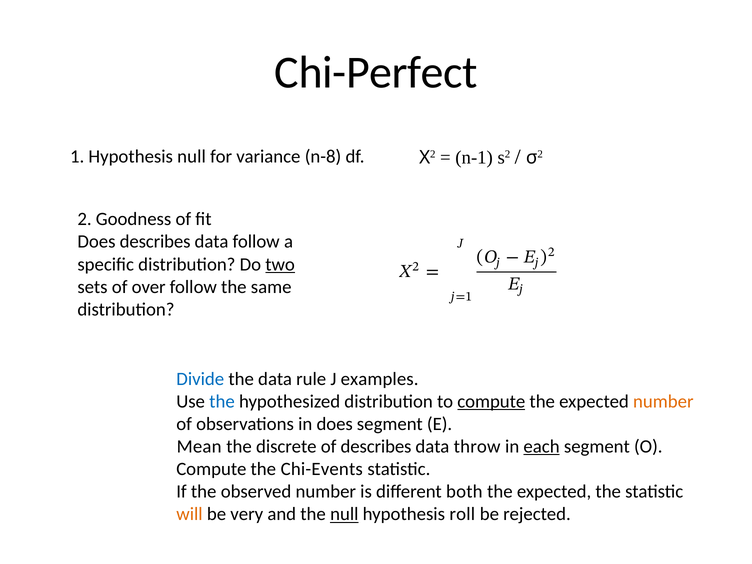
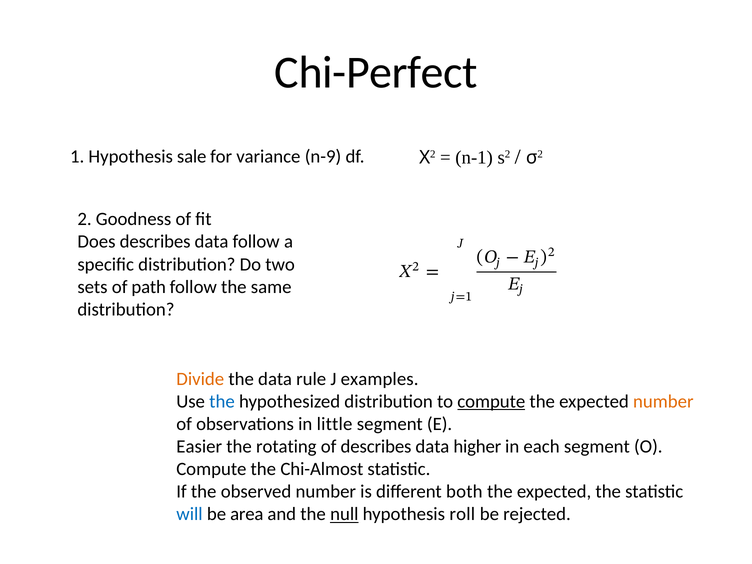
Hypothesis null: null -> sale
n-8: n-8 -> n-9
two underline: present -> none
over: over -> path
Divide colour: blue -> orange
in does: does -> little
Mean: Mean -> Easier
discrete: discrete -> rotating
throw: throw -> higher
each underline: present -> none
Chi-Events: Chi-Events -> Chi-Almost
will colour: orange -> blue
very: very -> area
